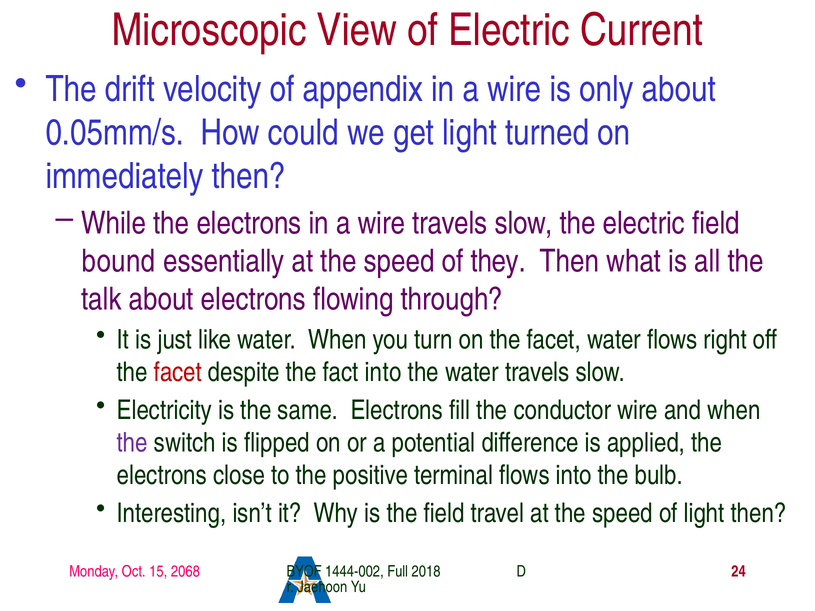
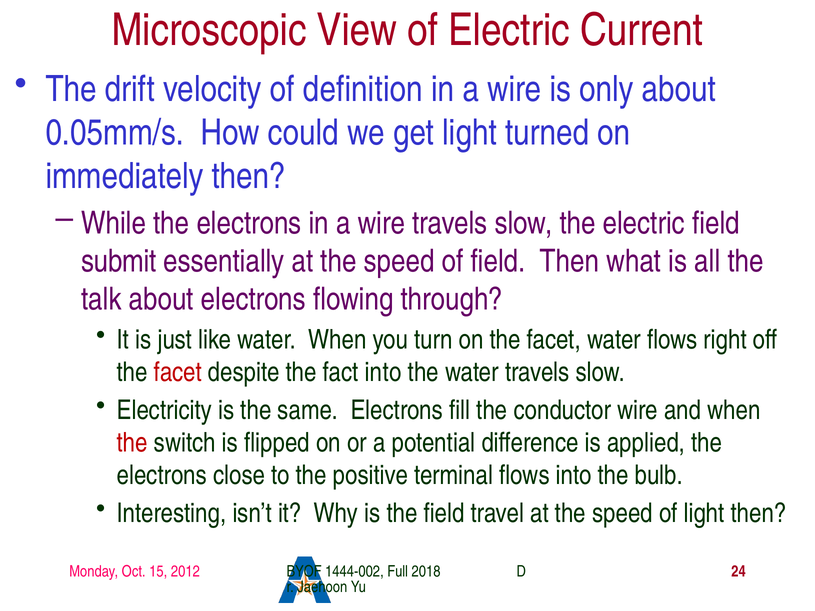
appendix: appendix -> definition
bound: bound -> submit
of they: they -> field
the at (132, 443) colour: purple -> red
2068: 2068 -> 2012
